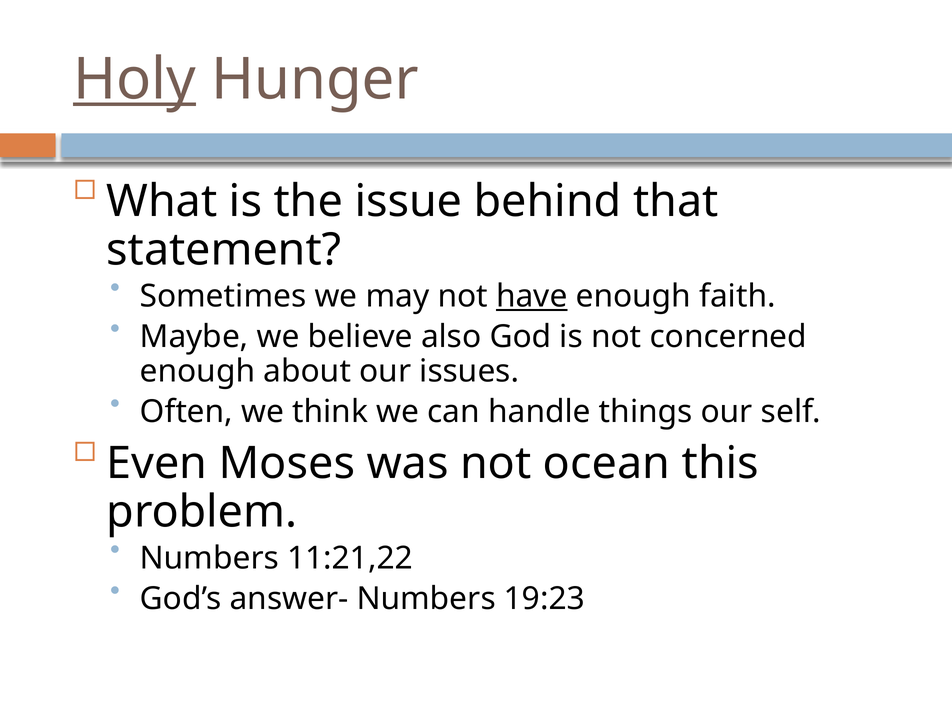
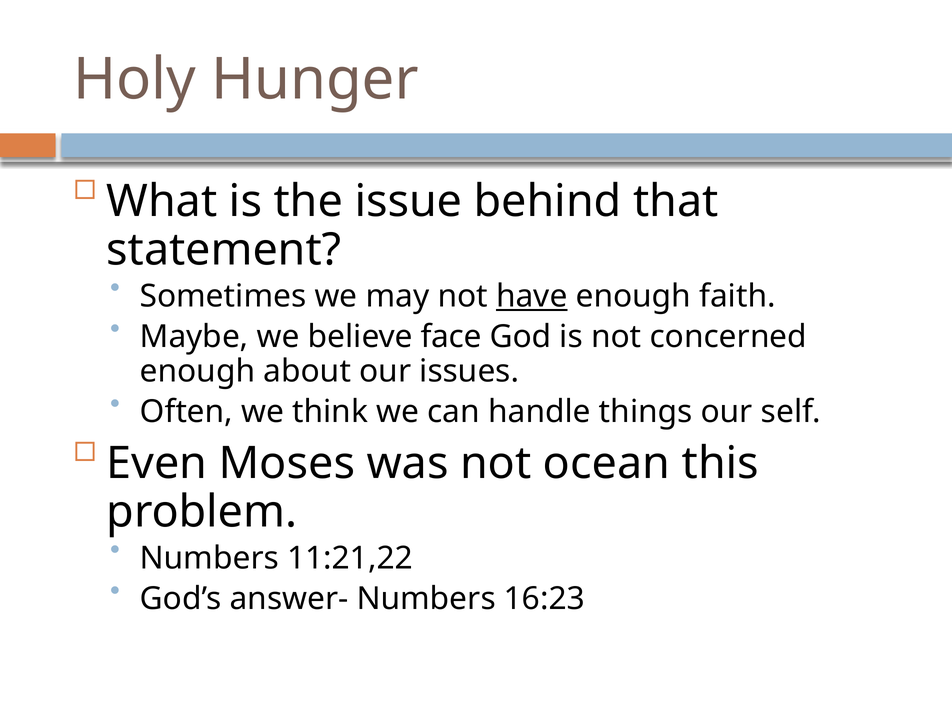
Holy underline: present -> none
also: also -> face
19:23: 19:23 -> 16:23
